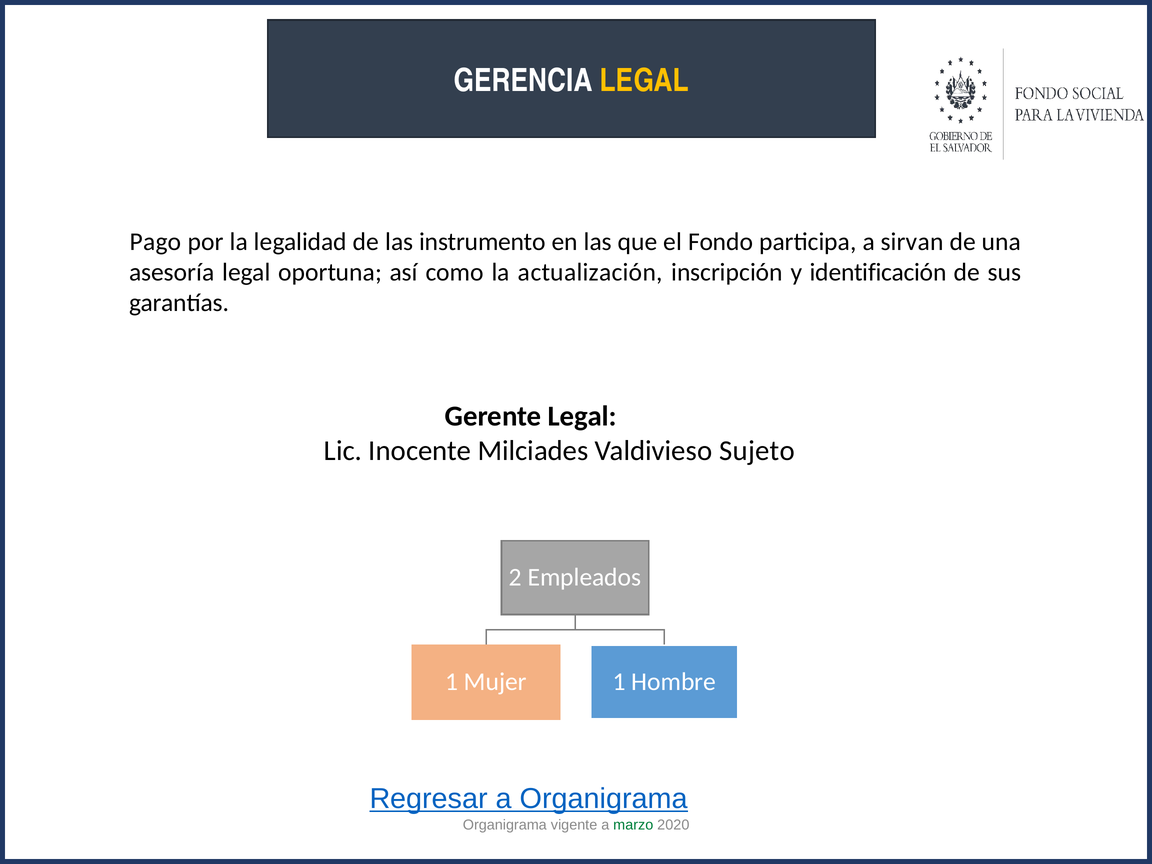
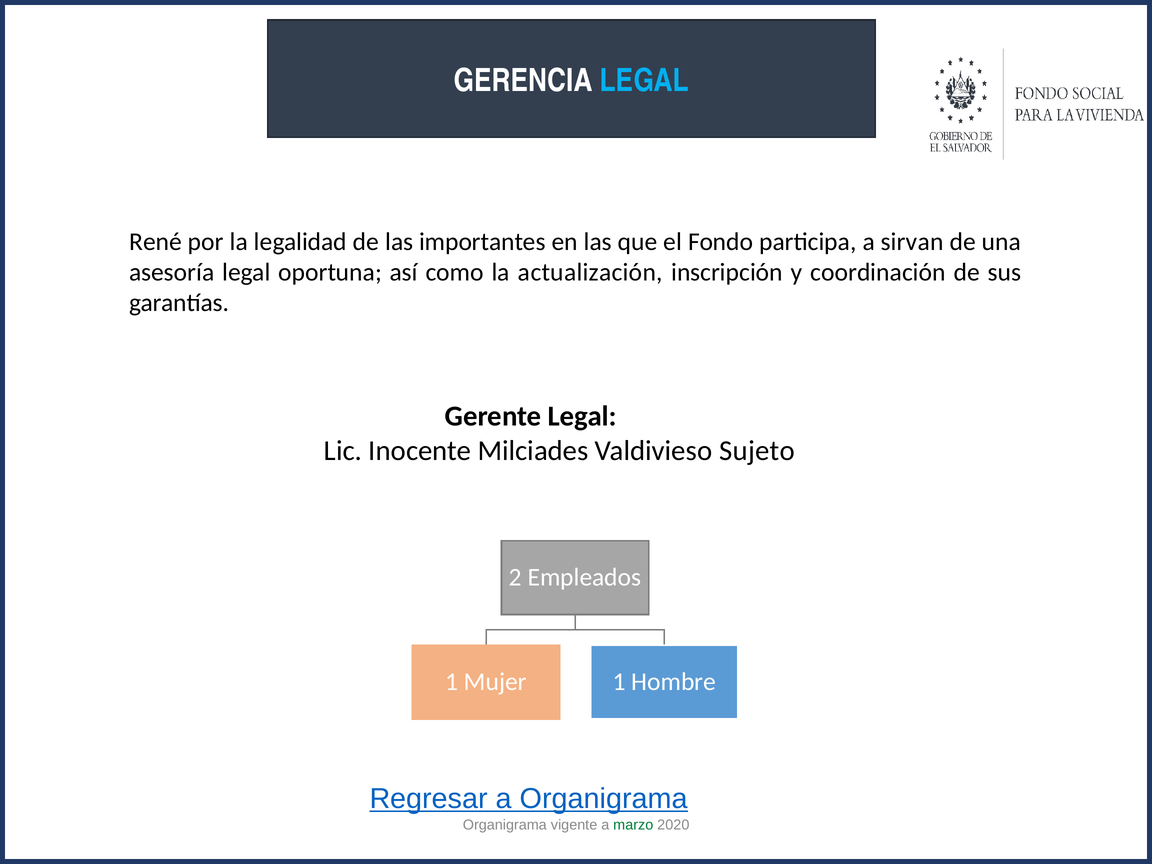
LEGAL at (644, 81) colour: yellow -> light blue
Pago: Pago -> René
instrumento: instrumento -> importantes
identificación: identificación -> coordinación
